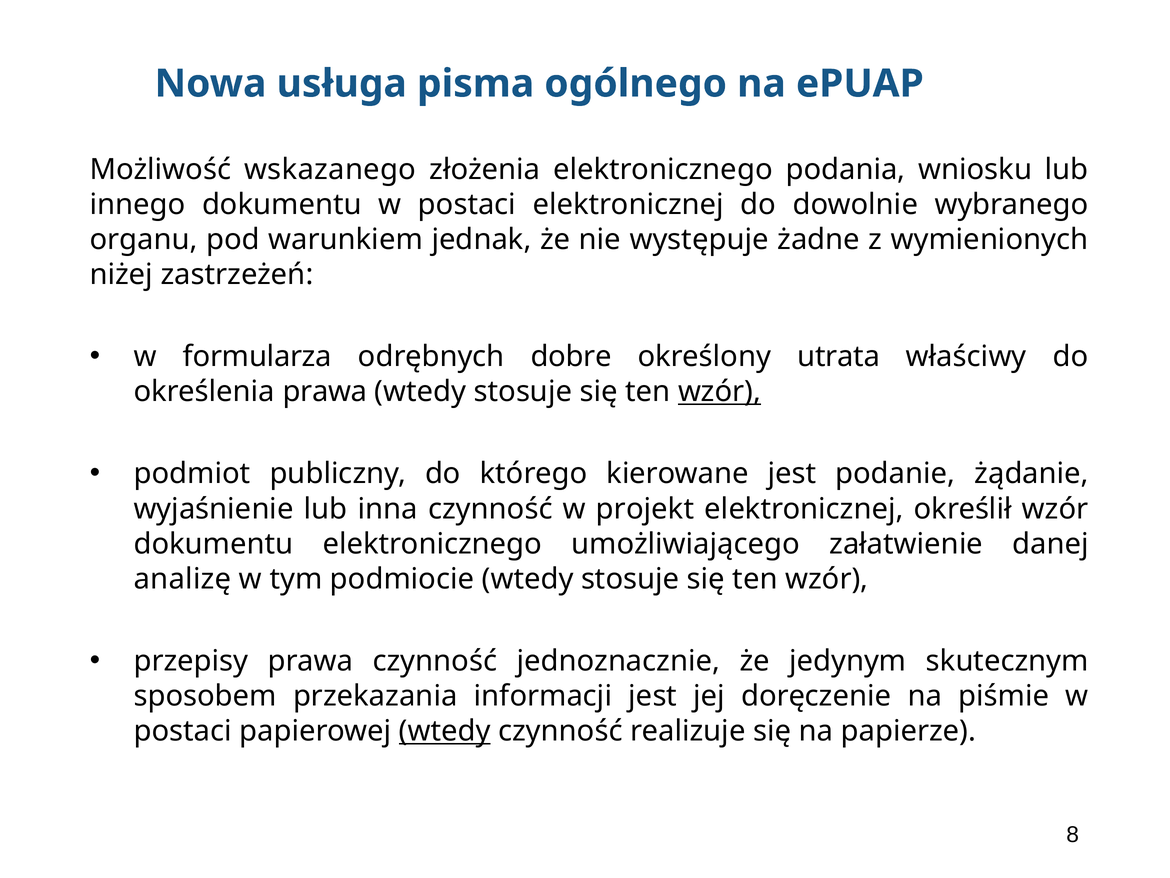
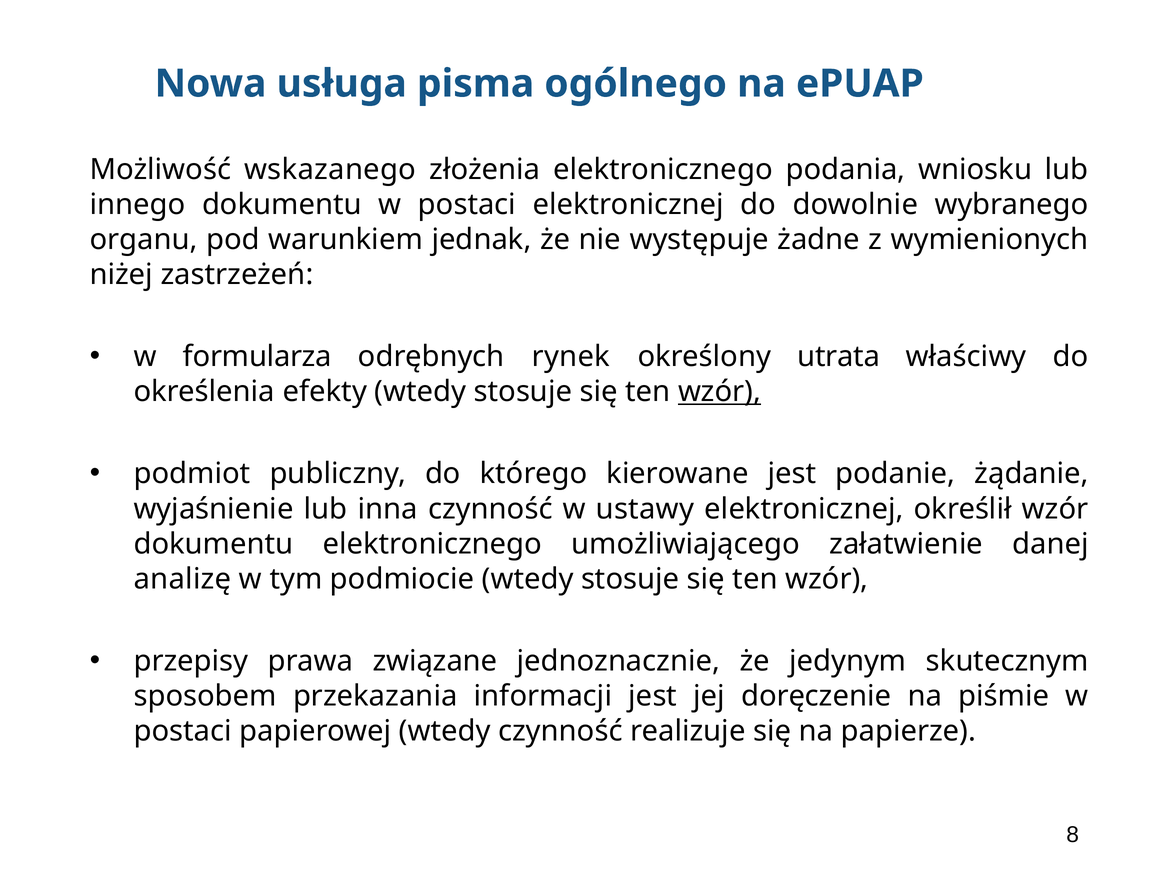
dobre: dobre -> rynek
określenia prawa: prawa -> efekty
projekt: projekt -> ustawy
prawa czynność: czynność -> związane
wtedy at (445, 731) underline: present -> none
